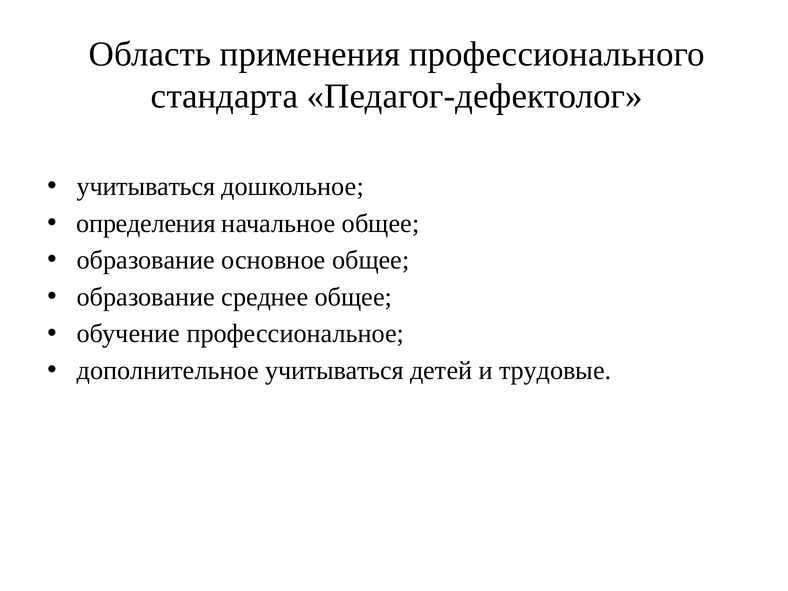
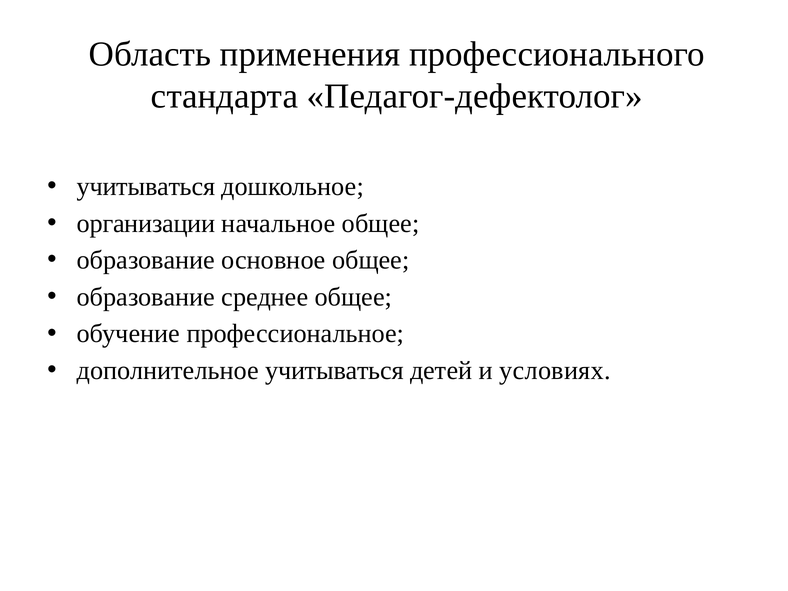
определения: определения -> организации
трудовые: трудовые -> условиях
